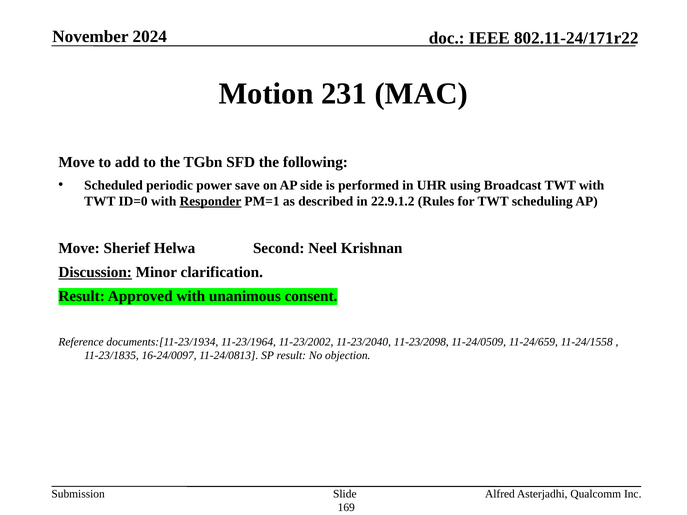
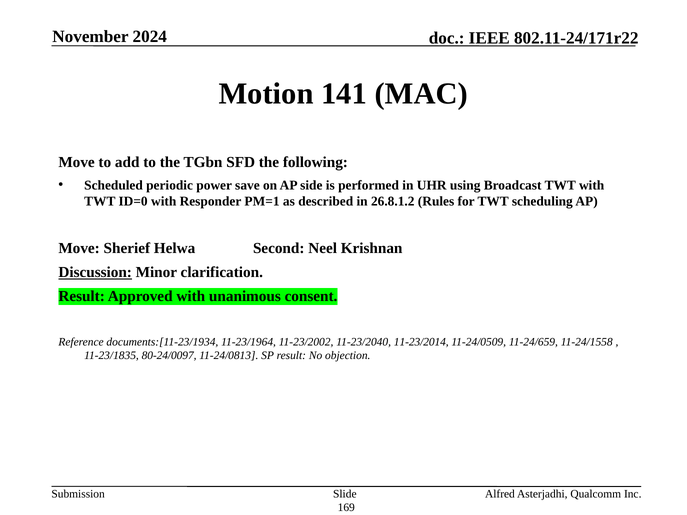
231: 231 -> 141
Responder underline: present -> none
22.9.1.2: 22.9.1.2 -> 26.8.1.2
11-23/2098: 11-23/2098 -> 11-23/2014
16-24/0097: 16-24/0097 -> 80-24/0097
